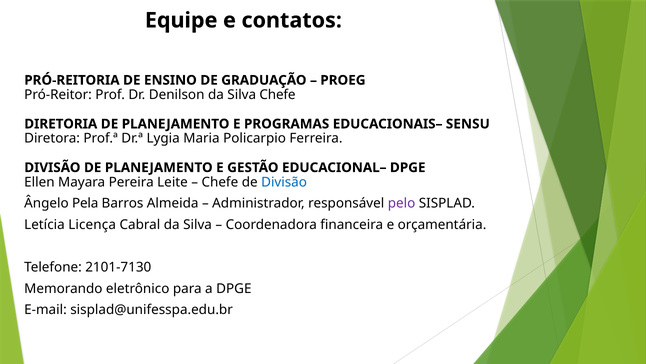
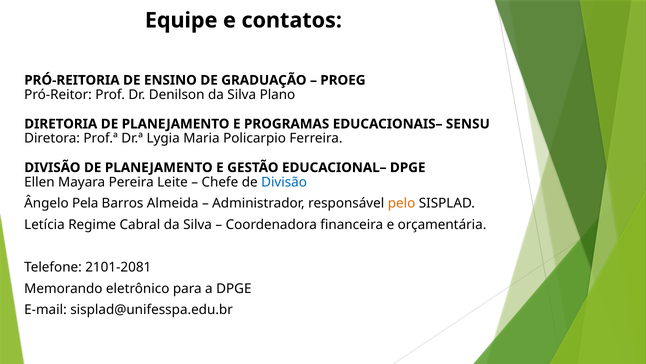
Silva Chefe: Chefe -> Plano
pelo colour: purple -> orange
Licença: Licença -> Regime
2101-7130: 2101-7130 -> 2101-2081
